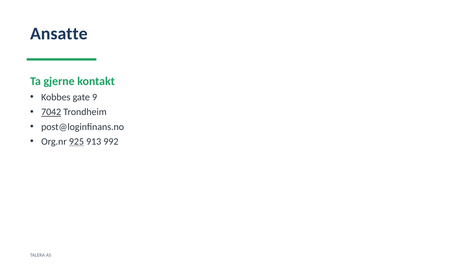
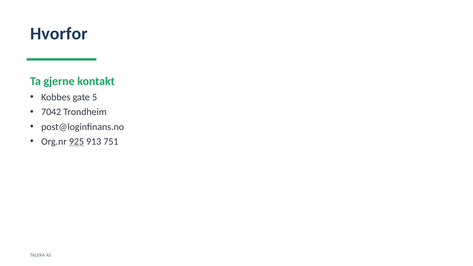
Ansatte: Ansatte -> Hvorfor
9: 9 -> 5
7042 underline: present -> none
992: 992 -> 751
